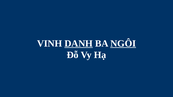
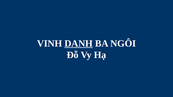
NGÔI underline: present -> none
